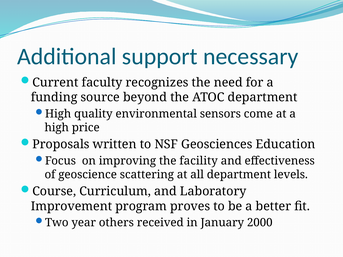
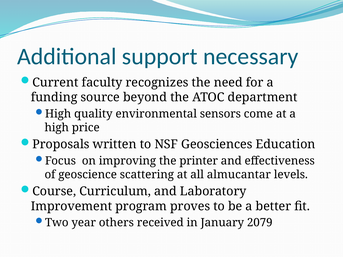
facility: facility -> printer
all department: department -> almucantar
2000: 2000 -> 2079
